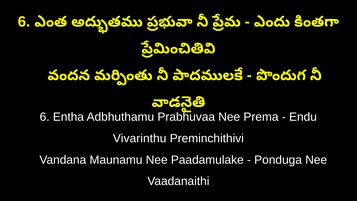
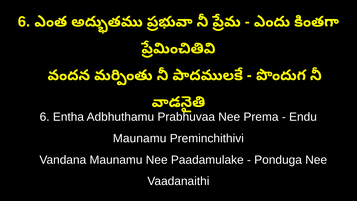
Vivarinthu at (140, 138): Vivarinthu -> Maunamu
